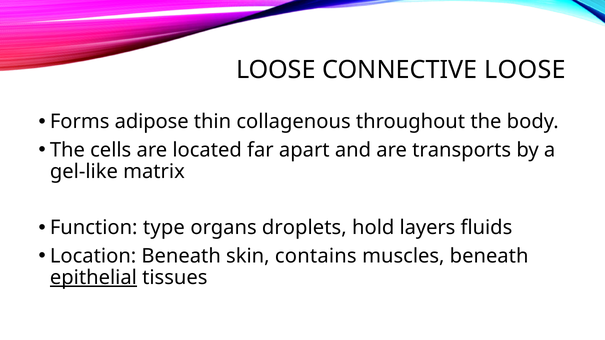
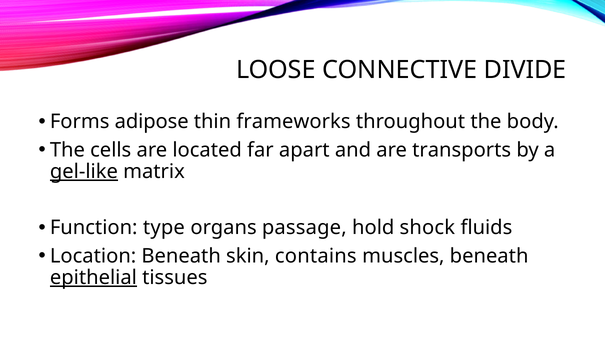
CONNECTIVE LOOSE: LOOSE -> DIVIDE
collagenous: collagenous -> frameworks
gel-like underline: none -> present
droplets: droplets -> passage
layers: layers -> shock
